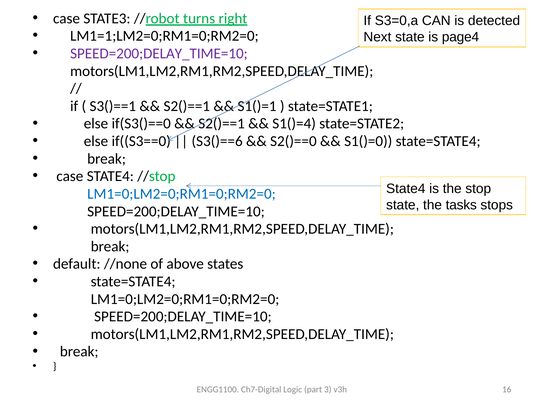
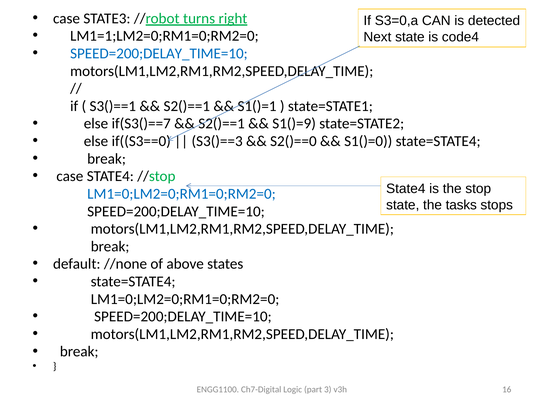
page4: page4 -> code4
SPEED=200;DELAY_TIME=10 at (159, 53) colour: purple -> blue
if(S3()==0: if(S3()==0 -> if(S3()==7
S1()=4: S1()=4 -> S1()=9
S3()==6: S3()==6 -> S3()==3
